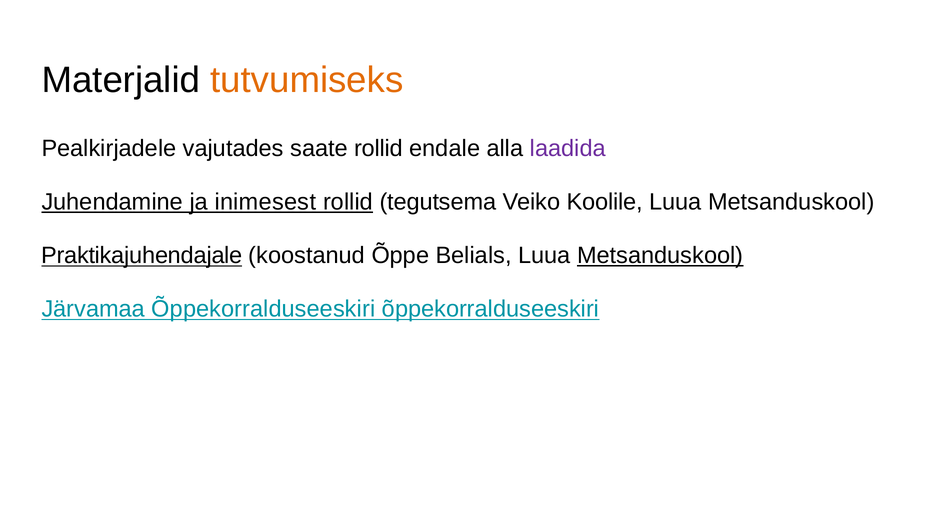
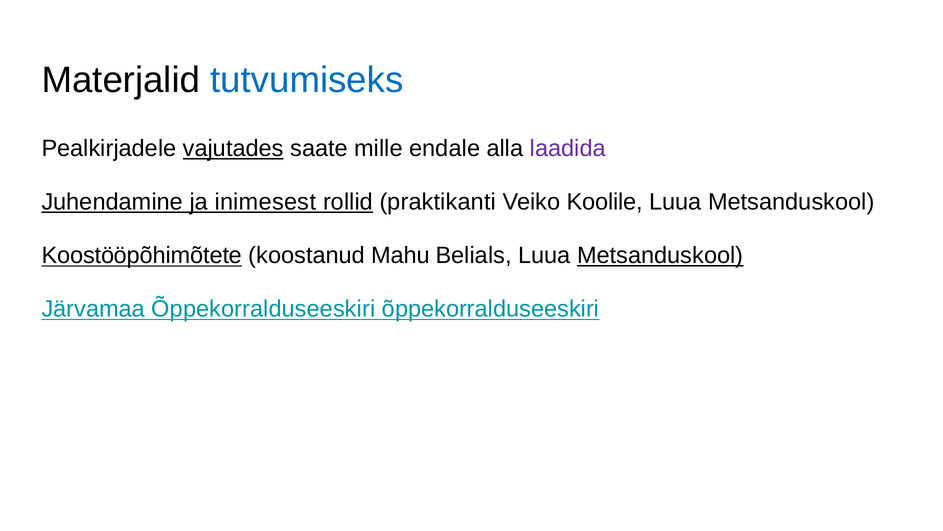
tutvumiseks colour: orange -> blue
vajutades underline: none -> present
saate rollid: rollid -> mille
tegutsema: tegutsema -> praktikanti
Praktikajuhendajale: Praktikajuhendajale -> Koostööpõhimõtete
Õppe: Õppe -> Mahu
